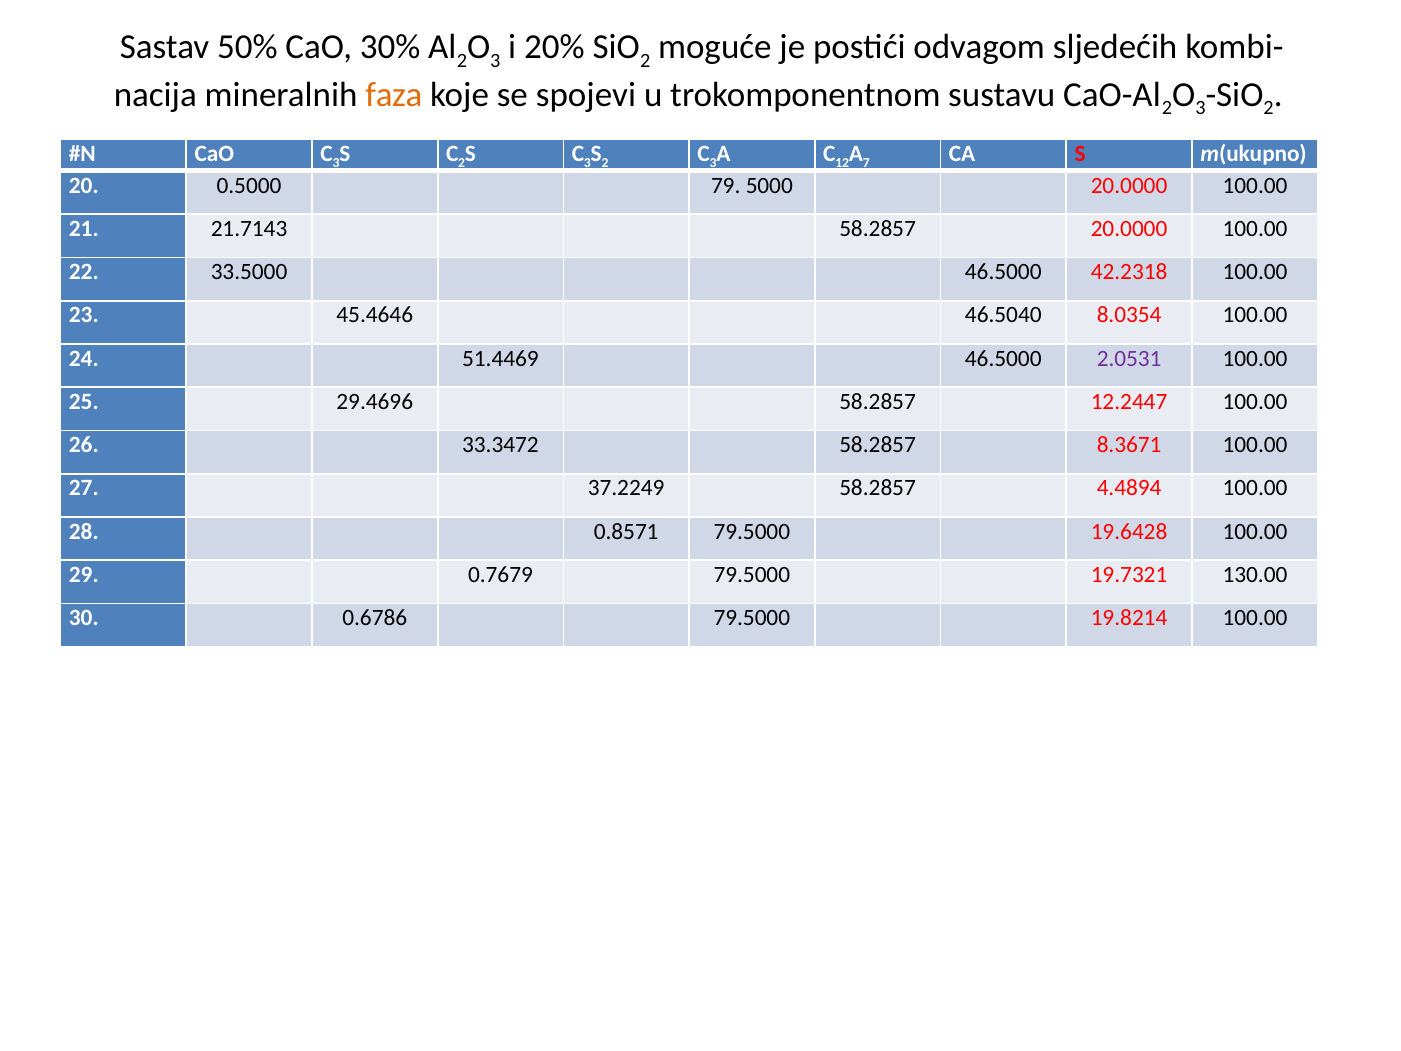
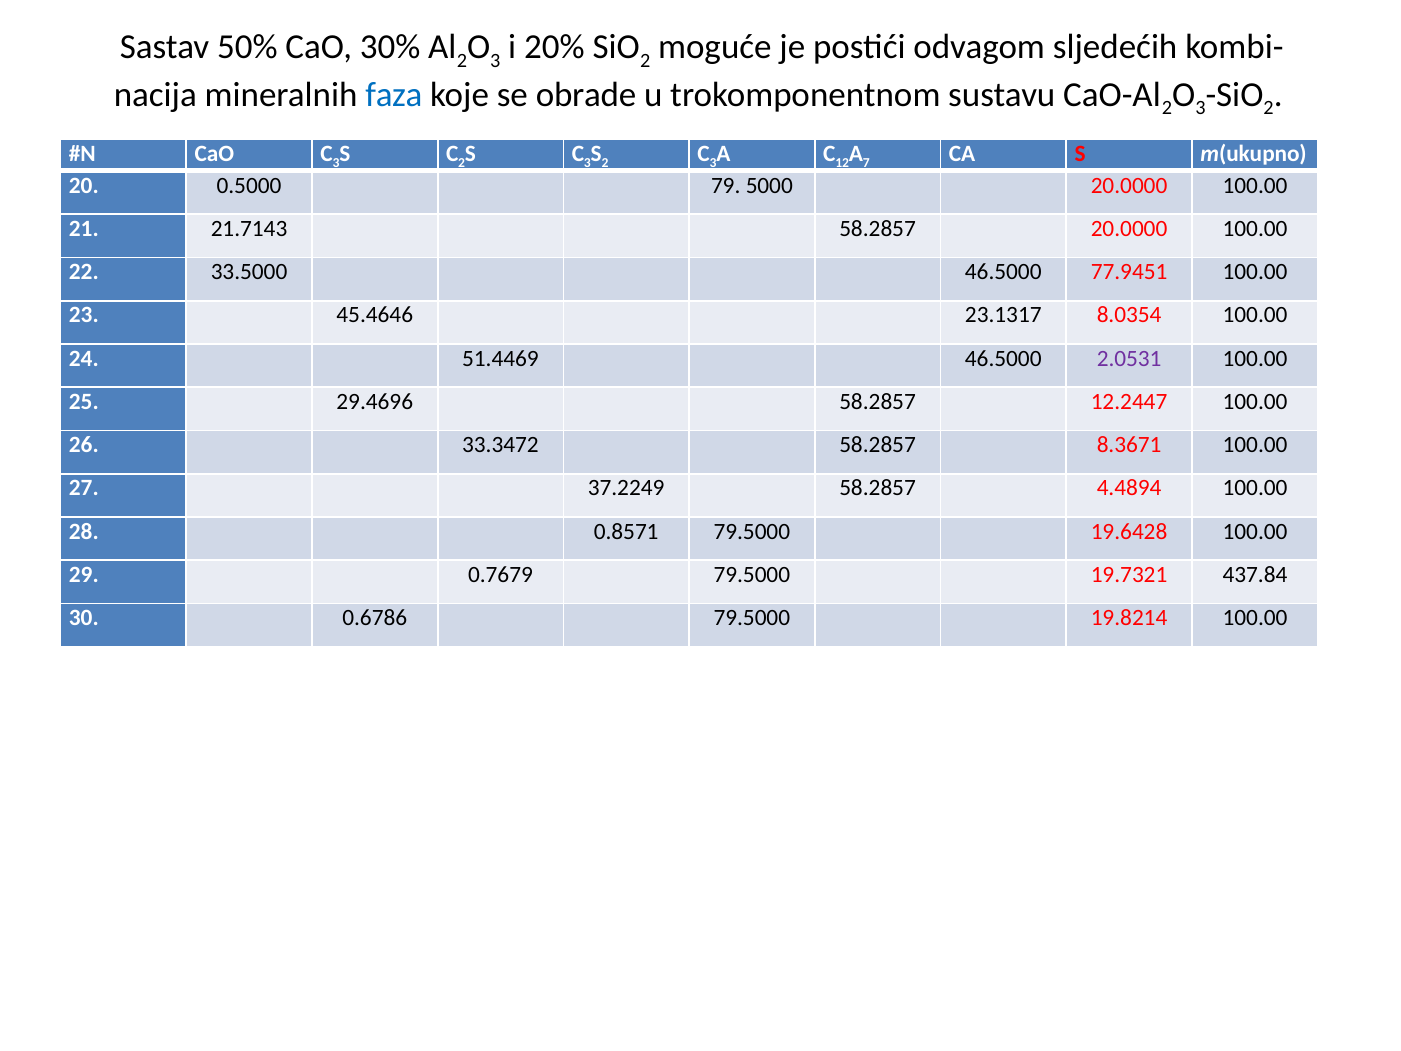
faza colour: orange -> blue
spojevi: spojevi -> obrade
42.2318: 42.2318 -> 77.9451
46.5040: 46.5040 -> 23.1317
130.00: 130.00 -> 437.84
